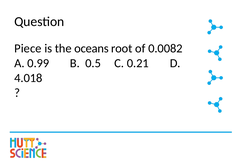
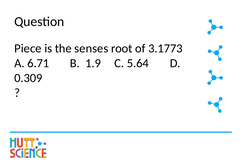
oceans: oceans -> senses
0.0082: 0.0082 -> 3.1773
0.99: 0.99 -> 6.71
0.5: 0.5 -> 1.9
0.21: 0.21 -> 5.64
4.018: 4.018 -> 0.309
